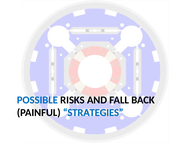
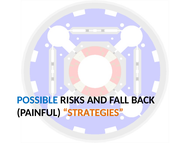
STRATEGIES colour: blue -> orange
